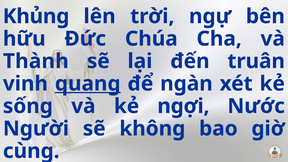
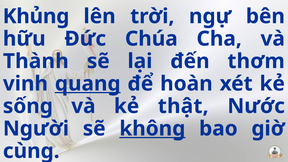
truân: truân -> thơm
ngàn: ngàn -> hoàn
ngợi: ngợi -> thật
không underline: none -> present
